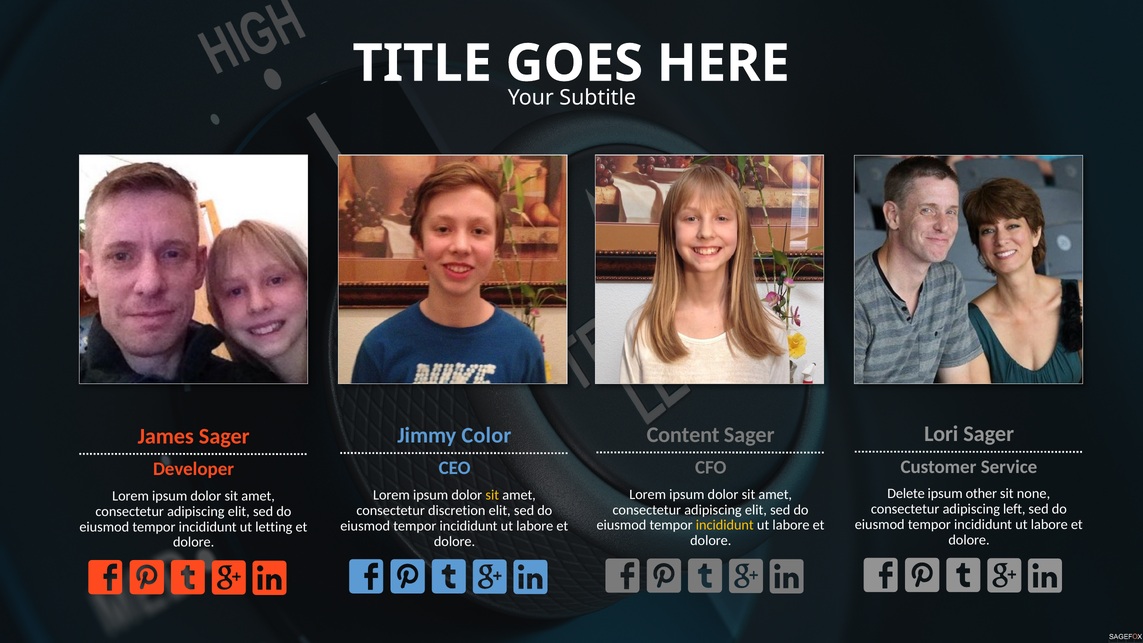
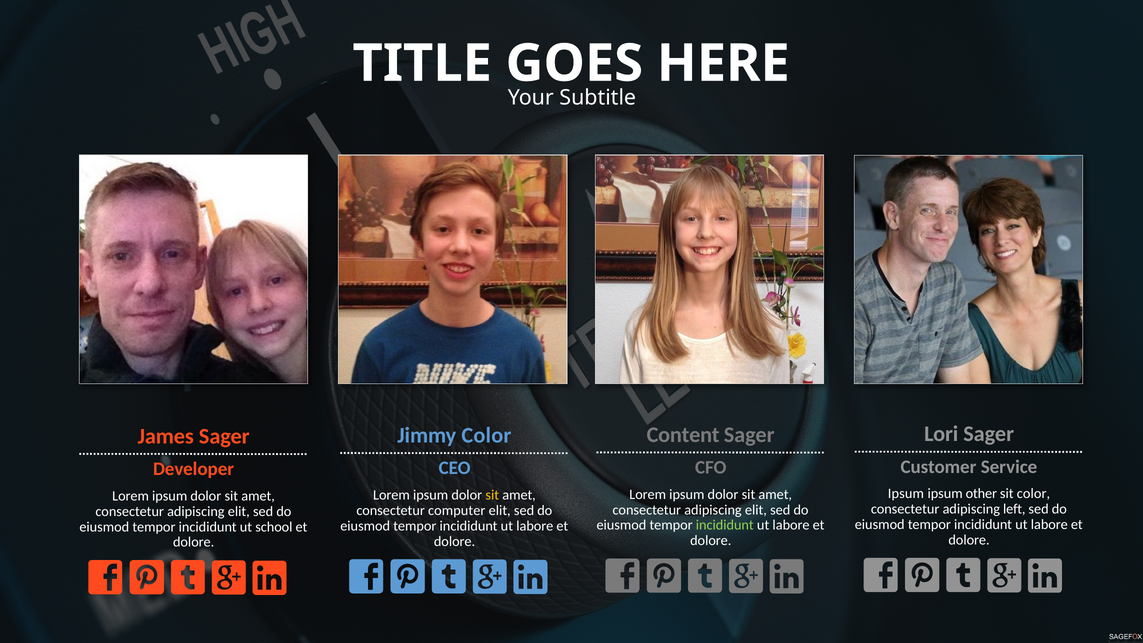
Delete at (906, 494): Delete -> Ipsum
sit none: none -> color
discretion: discretion -> computer
incididunt at (725, 525) colour: yellow -> light green
letting: letting -> school
